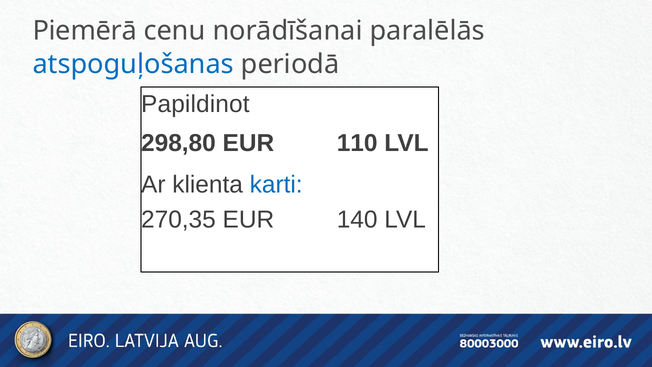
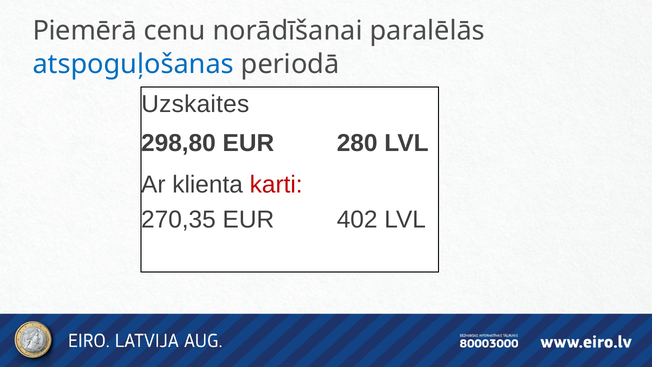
Papildinot: Papildinot -> Uzskaites
110: 110 -> 280
karti colour: blue -> red
140: 140 -> 402
